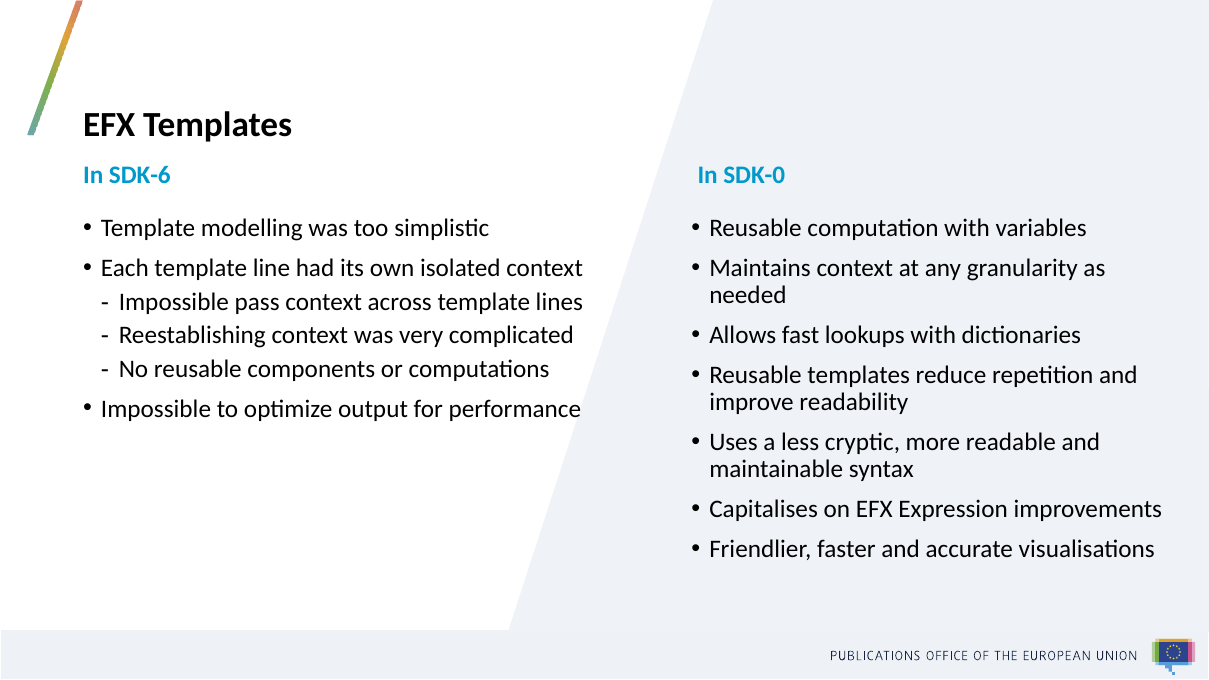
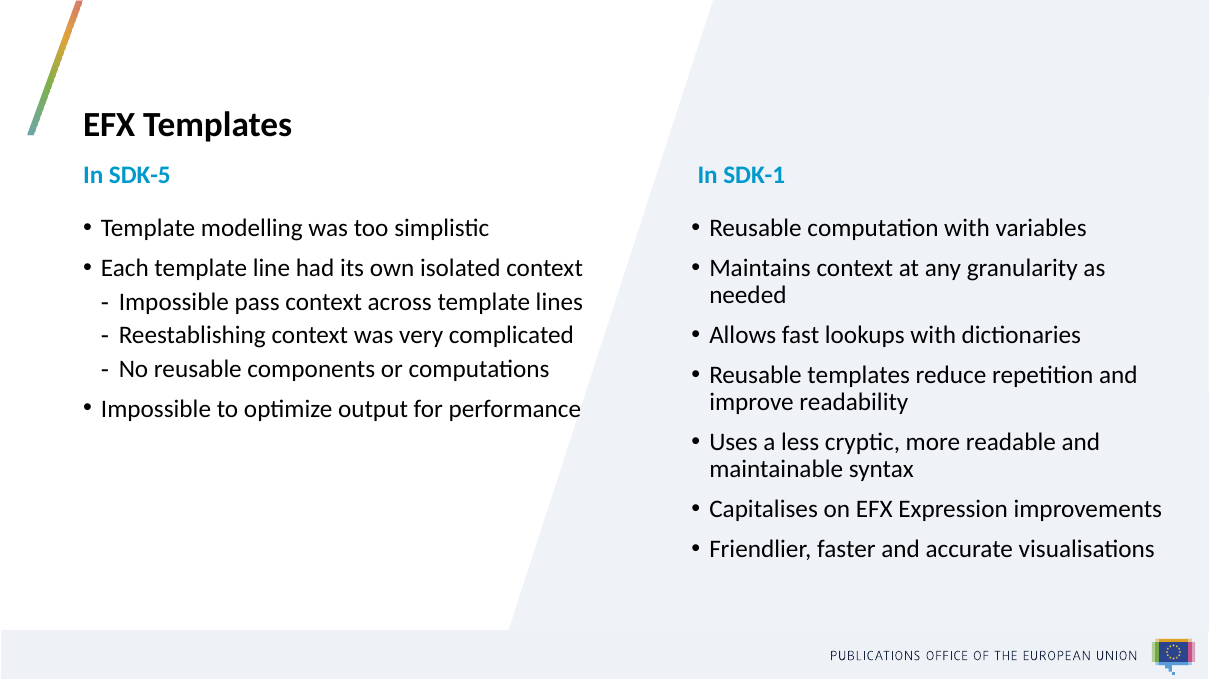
SDK-6: SDK-6 -> SDK-5
SDK-0: SDK-0 -> SDK-1
